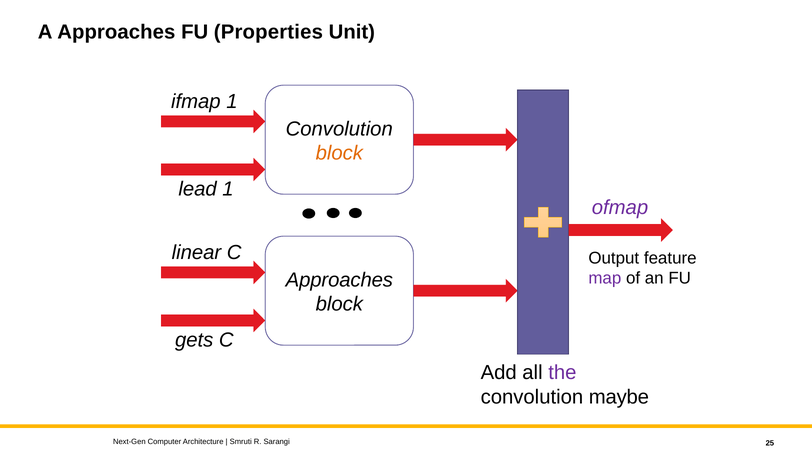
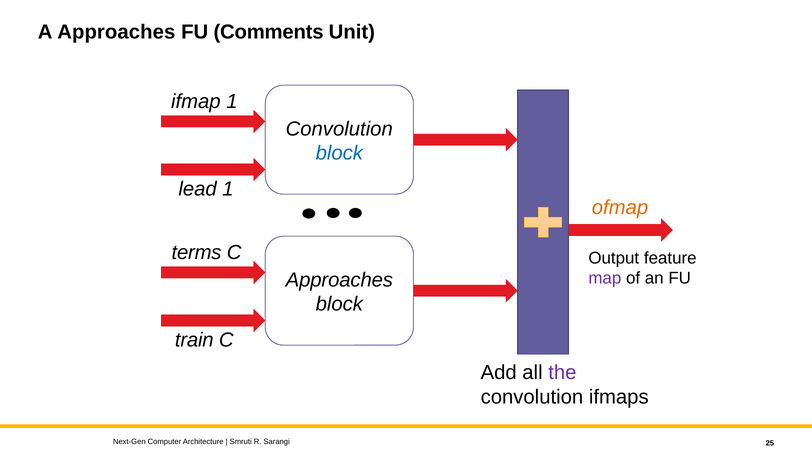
Properties: Properties -> Comments
block at (339, 153) colour: orange -> blue
ofmap colour: purple -> orange
linear: linear -> terms
gets: gets -> train
maybe: maybe -> ifmaps
